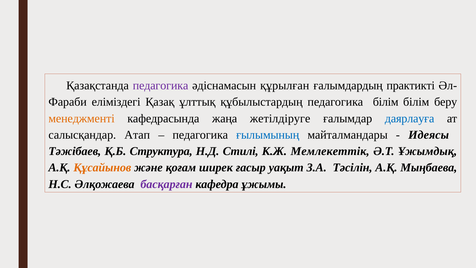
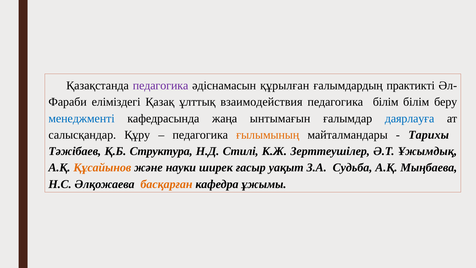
құбылыстардың: құбылыстардың -> взаимодействия
менеджменті colour: orange -> blue
жетілдіруге: жетілдіруге -> ынтымағын
Атап: Атап -> Құру
ғылымының colour: blue -> orange
Идеясы: Идеясы -> Тарихы
Мемлекеттік: Мемлекеттік -> Зерттеушілер
қоғам: қоғам -> науки
Тәсілін: Тәсілін -> Судьба
басқарған colour: purple -> orange
